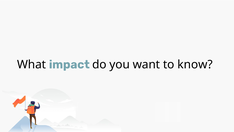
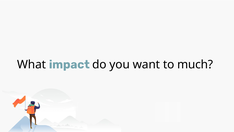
know: know -> much
